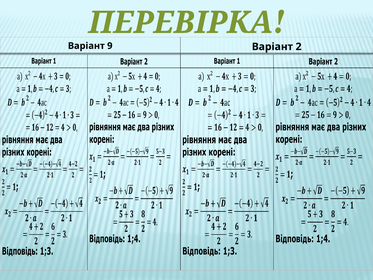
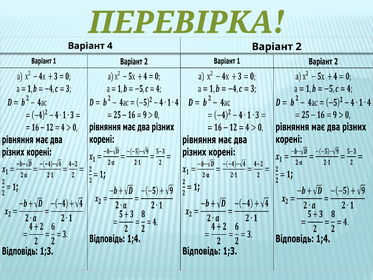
9: 9 -> 4
